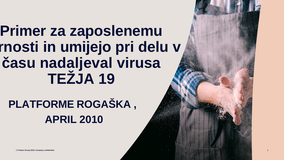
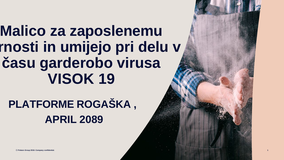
Primer: Primer -> Malico
nadaljeval: nadaljeval -> garderobo
TEŽJA: TEŽJA -> VISOK
2010: 2010 -> 2089
